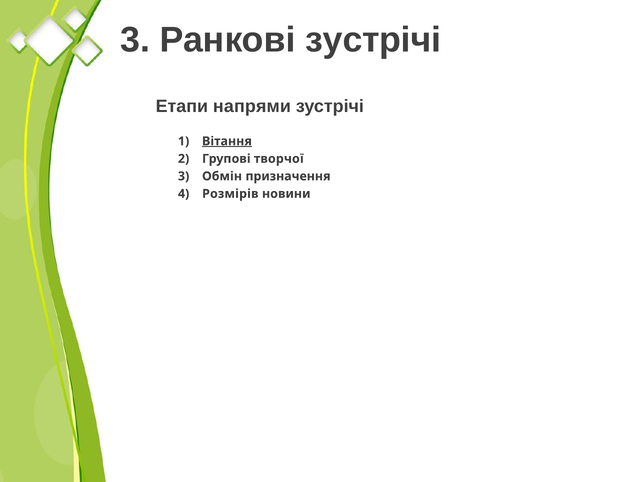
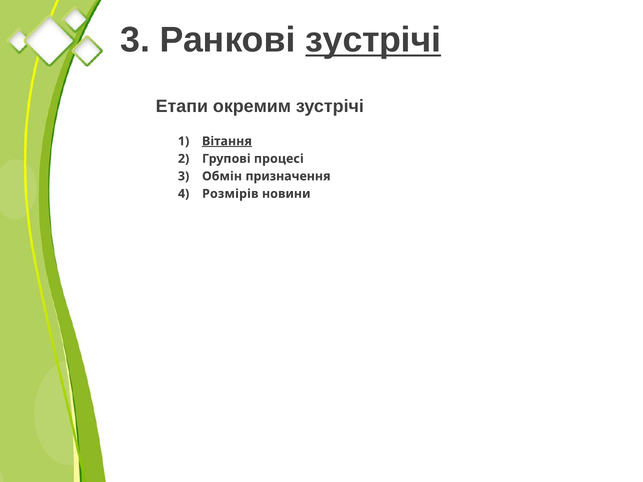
зустрічі at (373, 40) underline: none -> present
напрями: напрями -> окремим
творчої: творчої -> процесі
